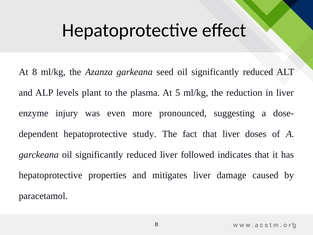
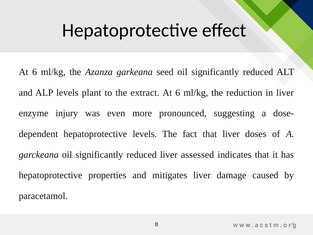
8 at (35, 72): 8 -> 6
plasma: plasma -> extract
5 at (178, 93): 5 -> 6
hepatoprotective study: study -> levels
followed: followed -> assessed
